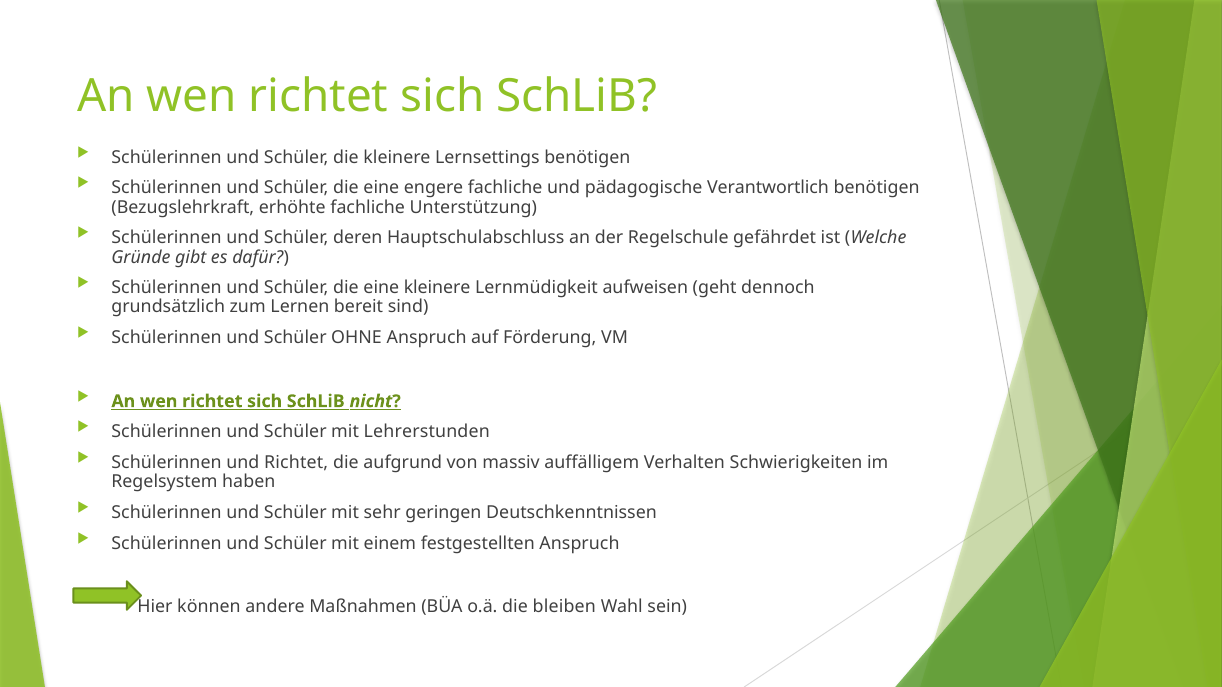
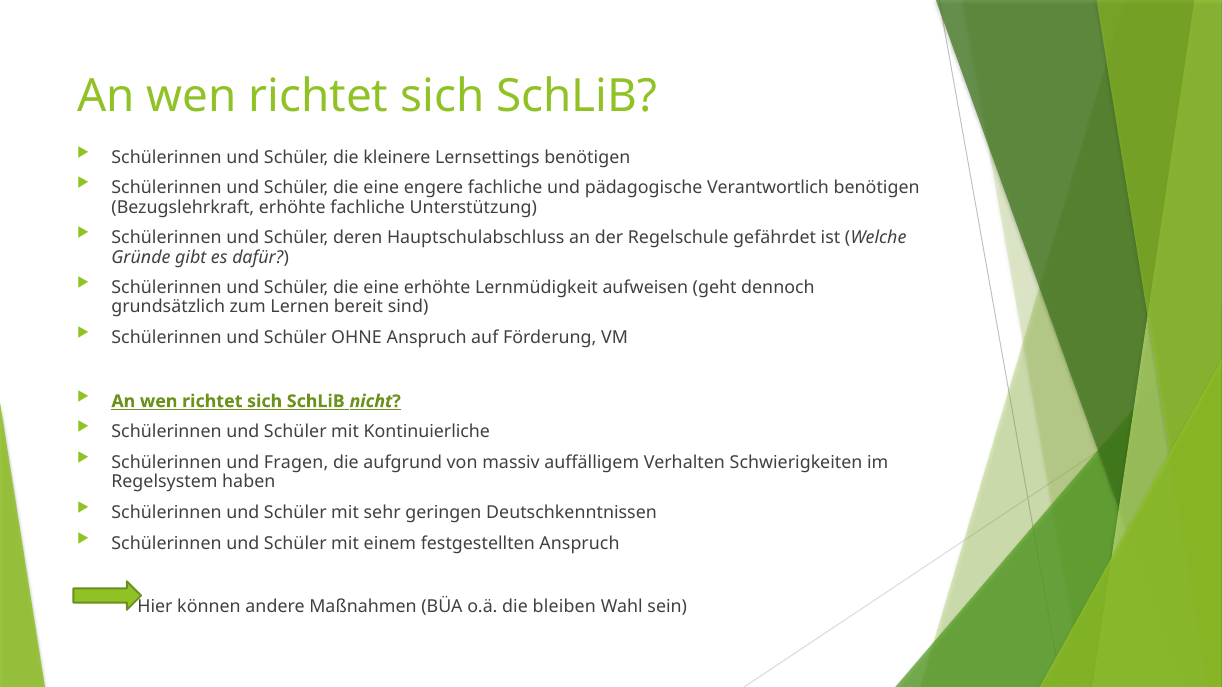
eine kleinere: kleinere -> erhöhte
Lehrerstunden: Lehrerstunden -> Kontinuierliche
und Richtet: Richtet -> Fragen
